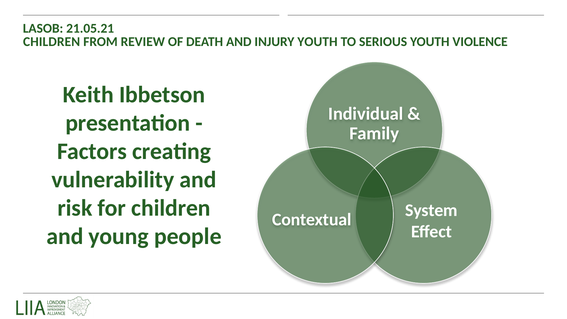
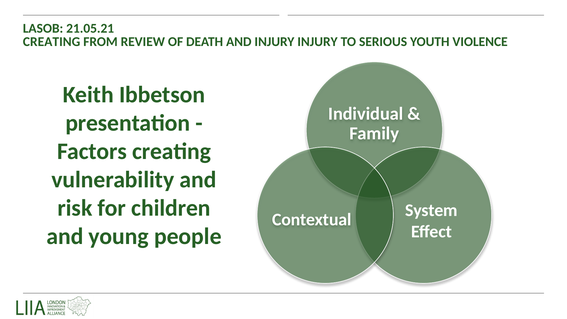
CHILDREN at (52, 42): CHILDREN -> CREATING
INJURY YOUTH: YOUTH -> INJURY
